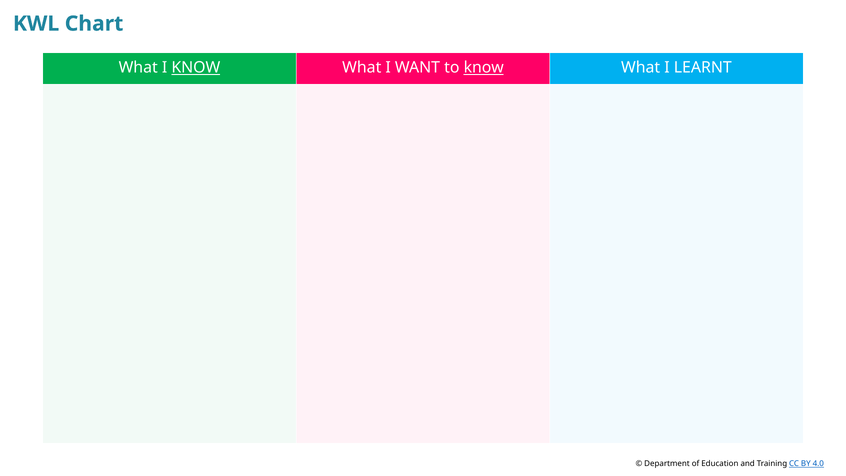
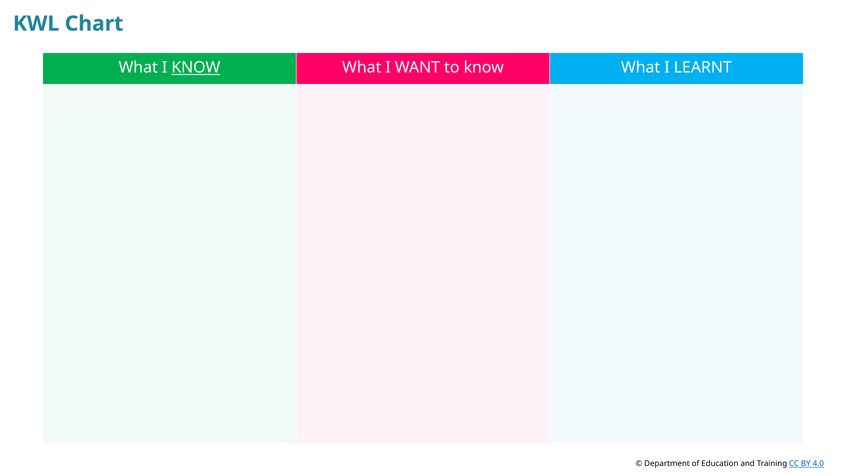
know at (484, 68) underline: present -> none
